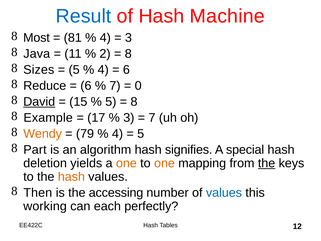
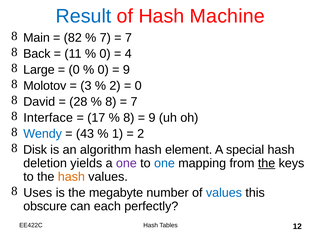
Most: Most -> Main
81: 81 -> 82
4 at (105, 38): 4 -> 7
3 at (128, 38): 3 -> 7
Java: Java -> Back
2 at (105, 54): 2 -> 0
8 at (128, 54): 8 -> 4
Sizes: Sizes -> Large
5 at (74, 70): 5 -> 0
4 at (103, 70): 4 -> 0
6 at (126, 70): 6 -> 9
Reduce: Reduce -> Molotov
6 at (86, 86): 6 -> 3
7 at (115, 86): 7 -> 2
David underline: present -> none
15: 15 -> 28
5 at (111, 102): 5 -> 8
8 at (134, 102): 8 -> 7
Example: Example -> Interface
3 at (129, 118): 3 -> 8
7 at (152, 118): 7 -> 9
Wendy colour: orange -> blue
79: 79 -> 43
4 at (118, 134): 4 -> 1
5 at (141, 134): 5 -> 2
Part: Part -> Disk
signifies: signifies -> element
one at (126, 163) colour: orange -> purple
one at (164, 163) colour: orange -> blue
Then: Then -> Uses
accessing: accessing -> megabyte
working: working -> obscure
